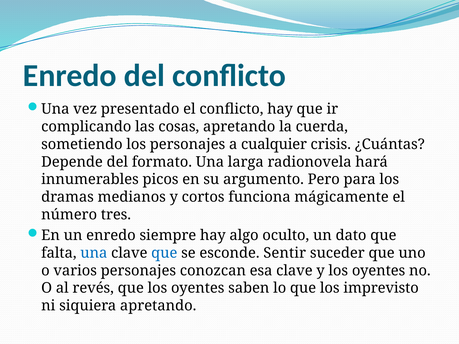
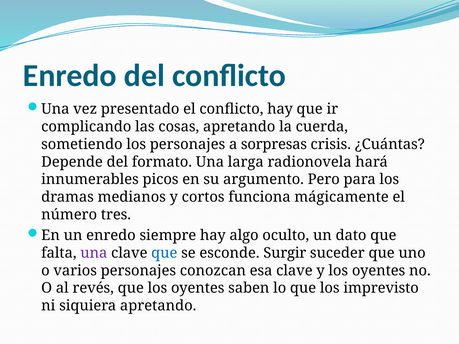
cualquier: cualquier -> sorpresas
una at (94, 253) colour: blue -> purple
Sentir: Sentir -> Surgir
